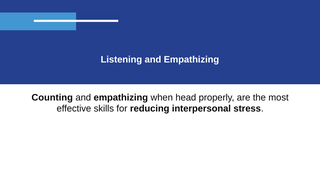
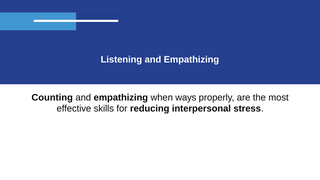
head: head -> ways
